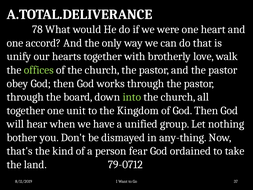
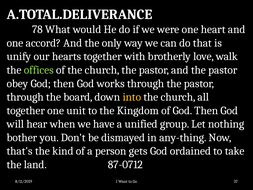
into colour: light green -> yellow
fear: fear -> gets
79-0712: 79-0712 -> 87-0712
